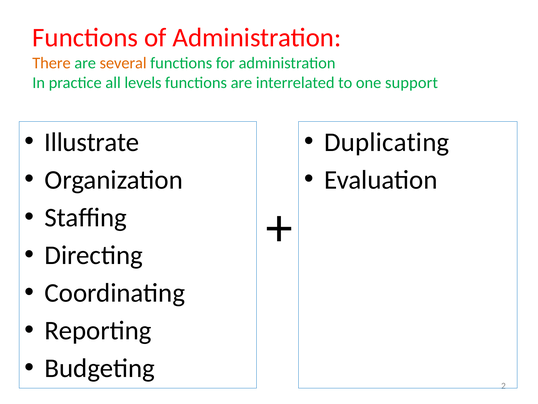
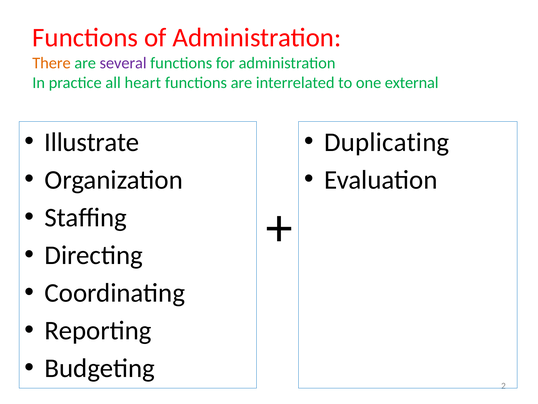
several colour: orange -> purple
levels: levels -> heart
support: support -> external
